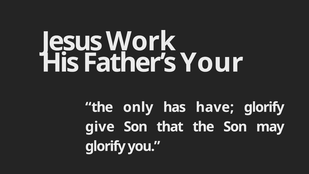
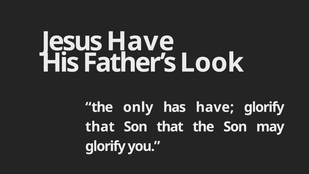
Jesus Work: Work -> Have
Your: Your -> Look
give at (100, 127): give -> that
